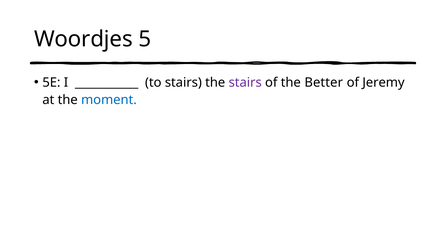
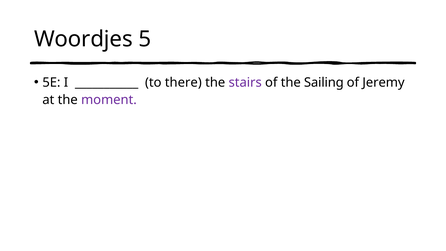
to stairs: stairs -> there
Better: Better -> Sailing
moment colour: blue -> purple
